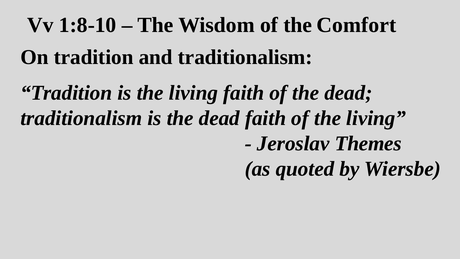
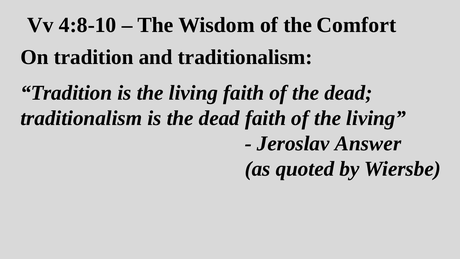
1:8-10: 1:8-10 -> 4:8-10
Themes: Themes -> Answer
